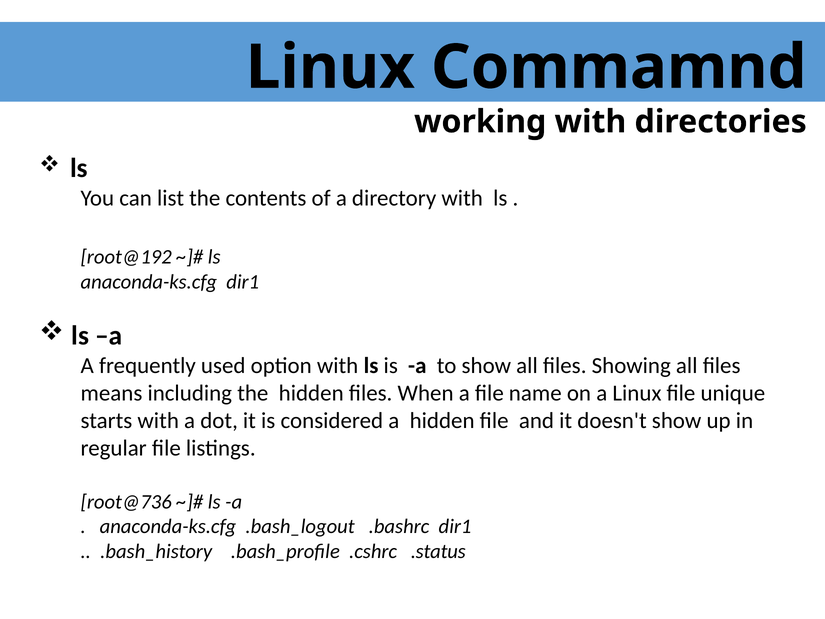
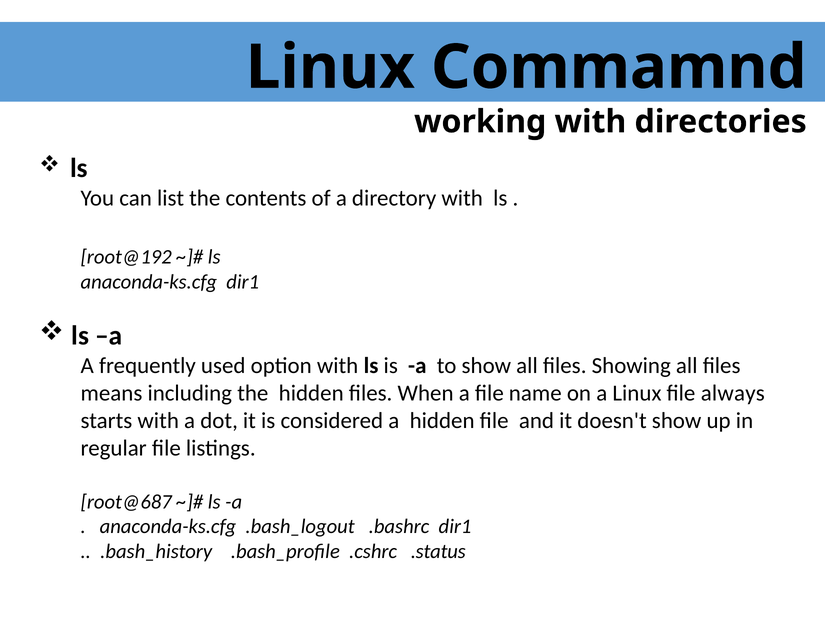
unique: unique -> always
root@736: root@736 -> root@687
